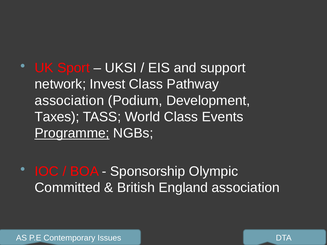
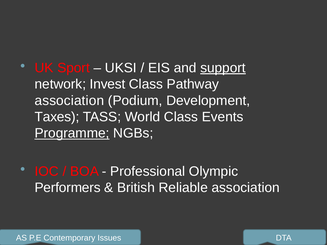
support underline: none -> present
Sponsorship: Sponsorship -> Professional
Committed: Committed -> Performers
England: England -> Reliable
